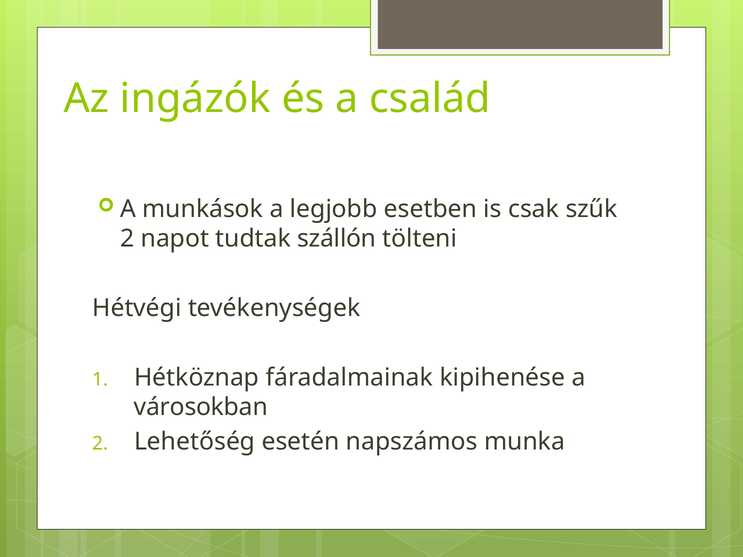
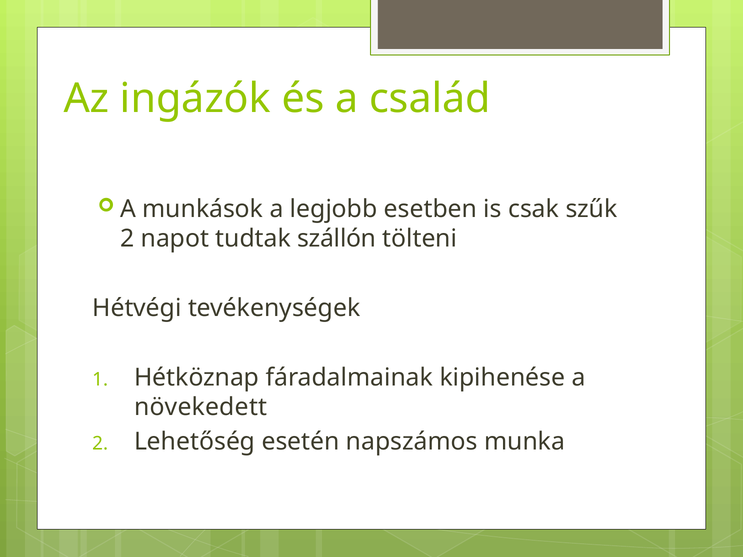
városokban: városokban -> növekedett
